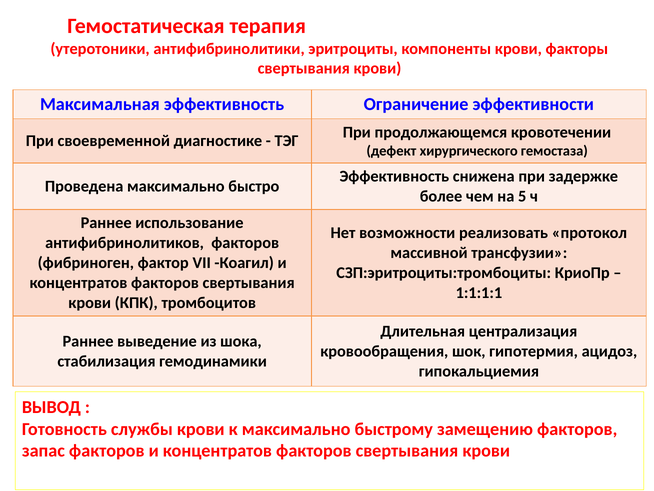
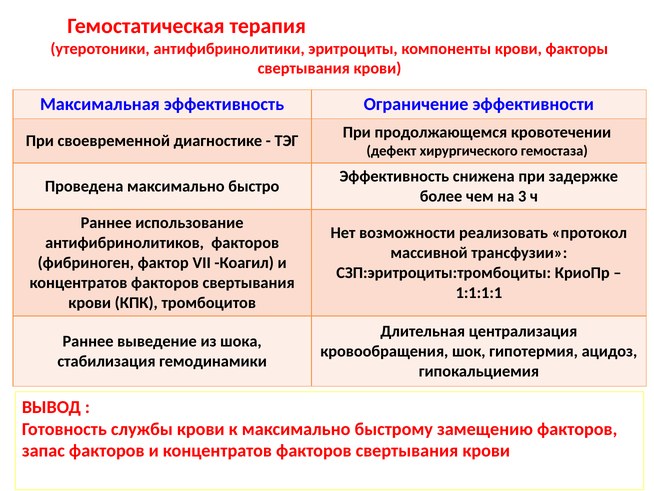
5: 5 -> 3
